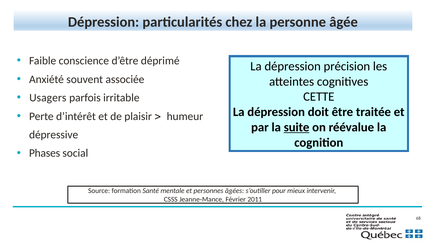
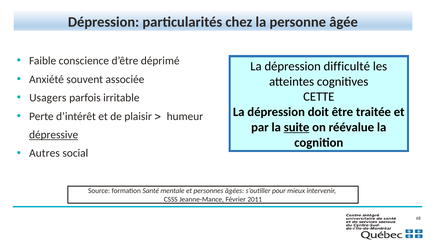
précision: précision -> difficulté
dépressive underline: none -> present
Phases: Phases -> Autres
